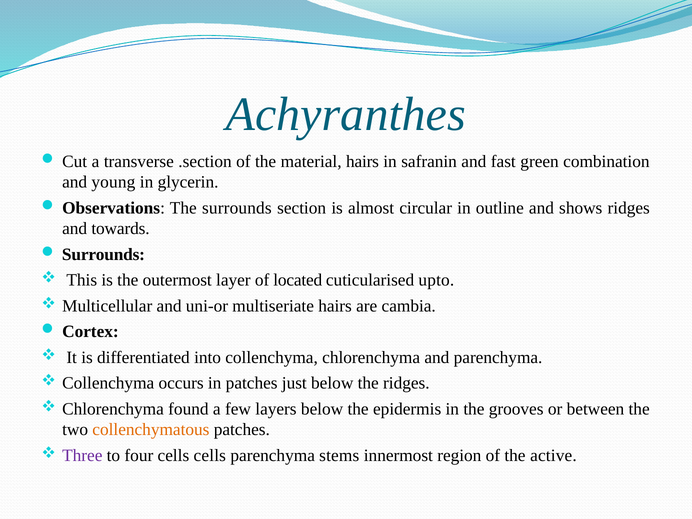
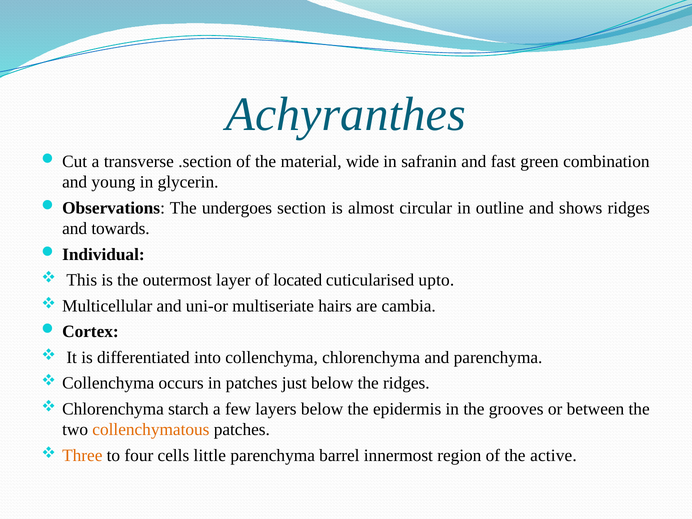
material hairs: hairs -> wide
The surrounds: surrounds -> undergoes
Surrounds at (104, 254): Surrounds -> Individual
found: found -> starch
Three colour: purple -> orange
cells cells: cells -> little
stems: stems -> barrel
